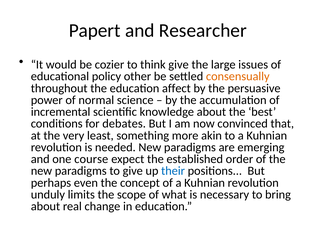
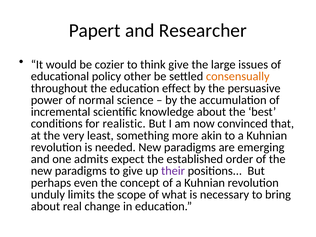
affect: affect -> effect
debates: debates -> realistic
course: course -> admits
their colour: blue -> purple
